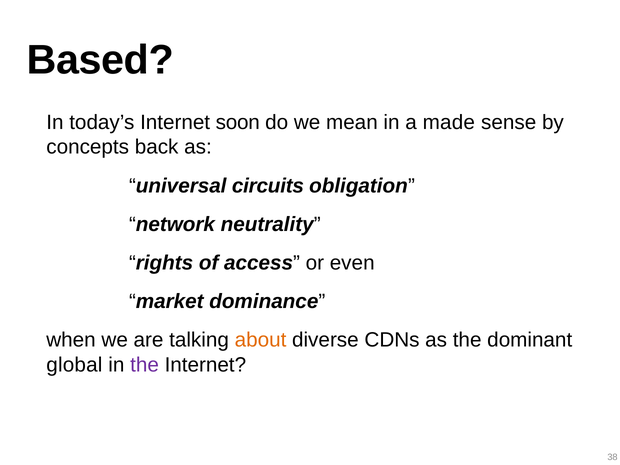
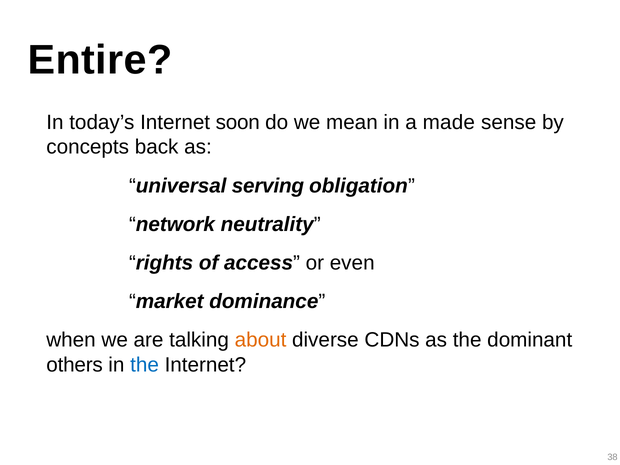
Based: Based -> Entire
circuits: circuits -> serving
global: global -> others
the at (145, 365) colour: purple -> blue
